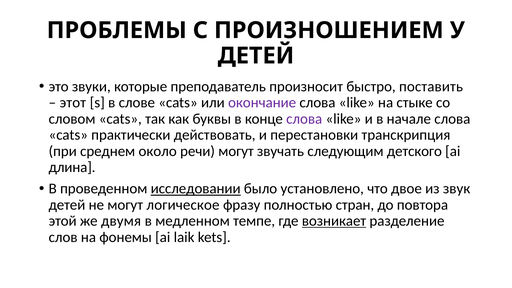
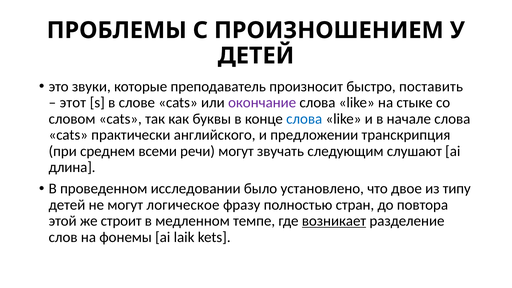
слова at (304, 119) colour: purple -> blue
действовать: действовать -> английского
перестановки: перестановки -> предложении
около: около -> всеми
детского: детского -> слушают
исследовании underline: present -> none
звук: звук -> типу
двумя: двумя -> строит
